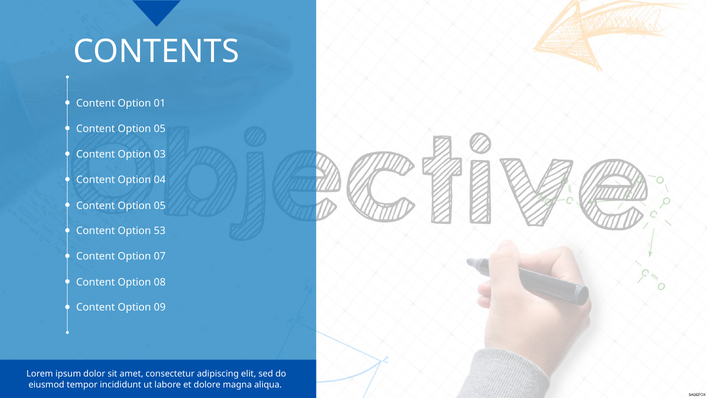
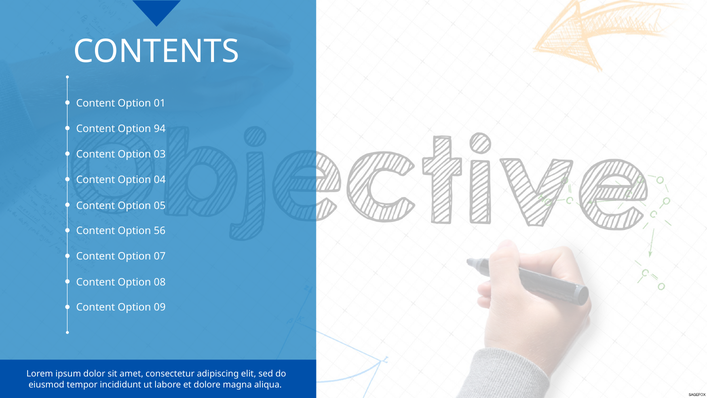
05 at (160, 129): 05 -> 94
53: 53 -> 56
